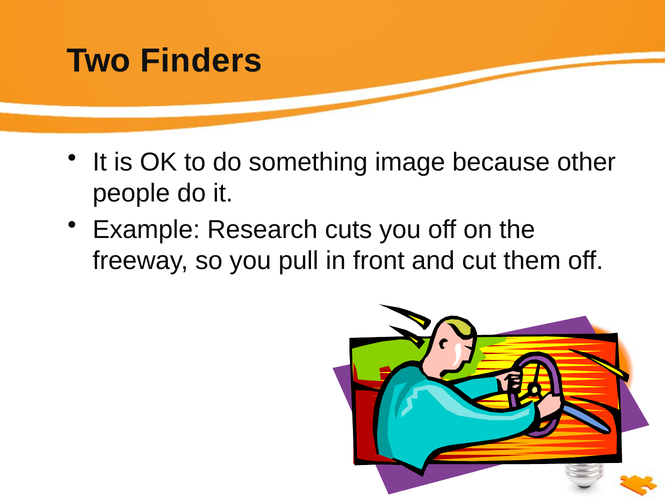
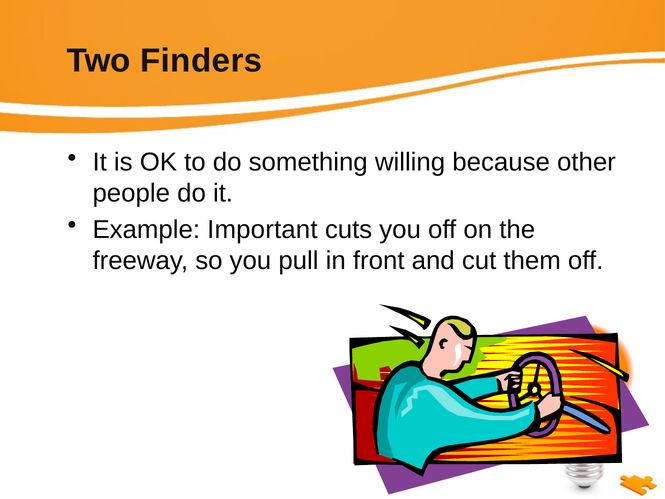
image: image -> willing
Research: Research -> Important
